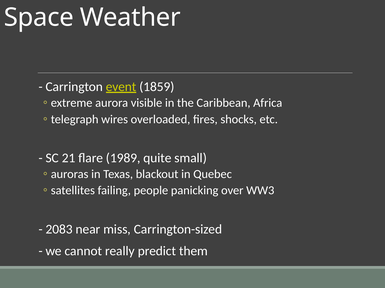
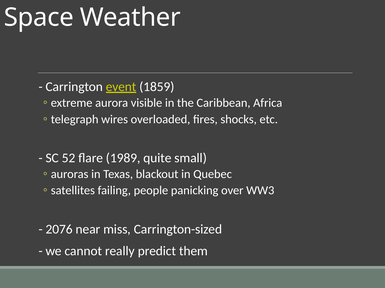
21: 21 -> 52
2083: 2083 -> 2076
